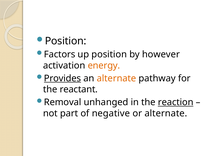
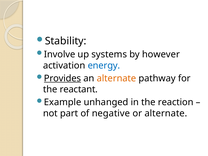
Position at (66, 41): Position -> Stability
Factors: Factors -> Involve
up position: position -> systems
energy colour: orange -> blue
Removal: Removal -> Example
reaction underline: present -> none
